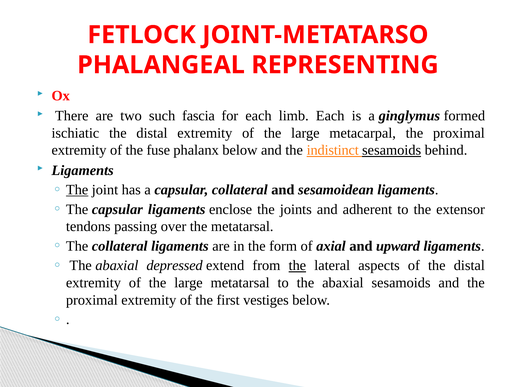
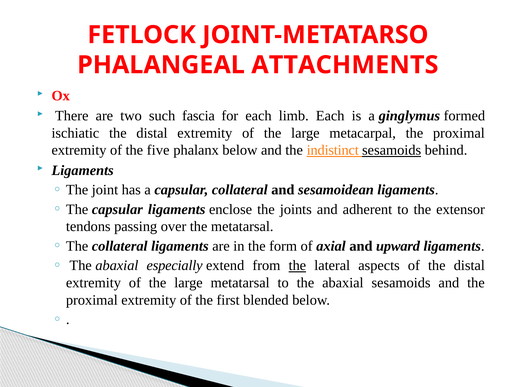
REPRESENTING: REPRESENTING -> ATTACHMENTS
fuse: fuse -> five
The at (77, 190) underline: present -> none
depressed: depressed -> especially
vestiges: vestiges -> blended
